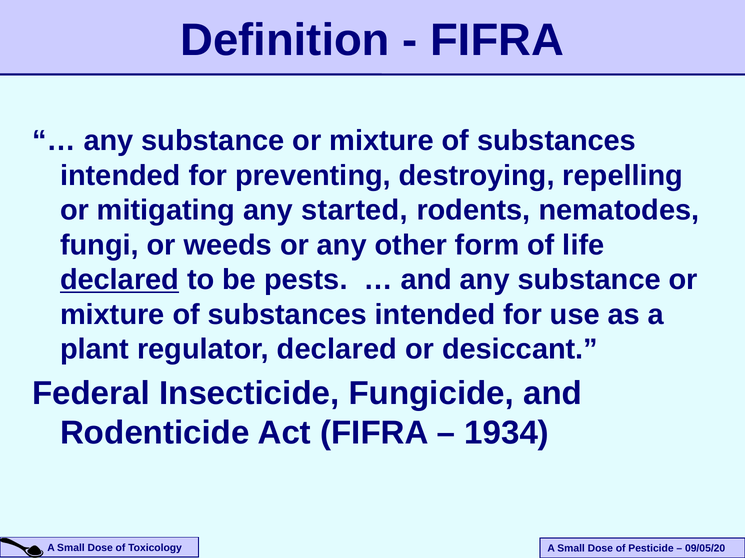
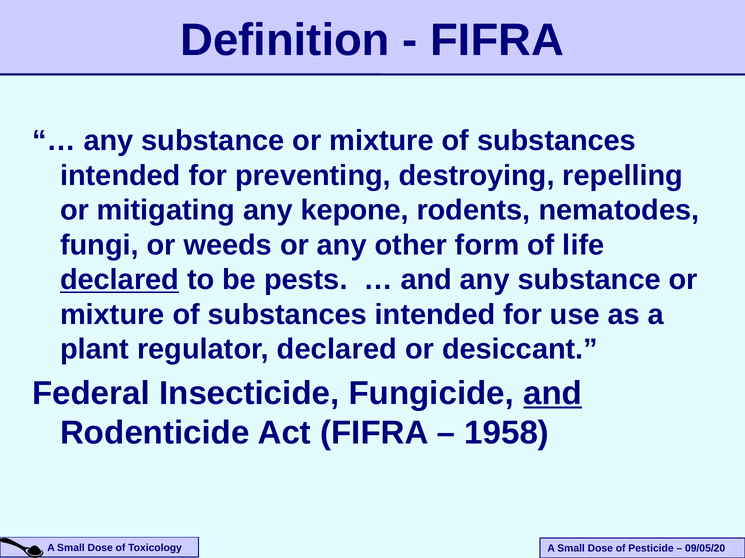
started: started -> kepone
and at (553, 394) underline: none -> present
1934: 1934 -> 1958
